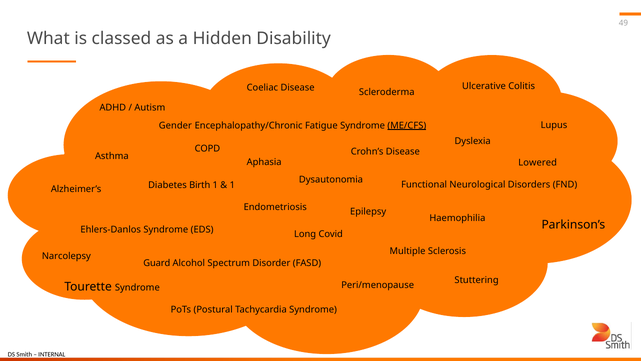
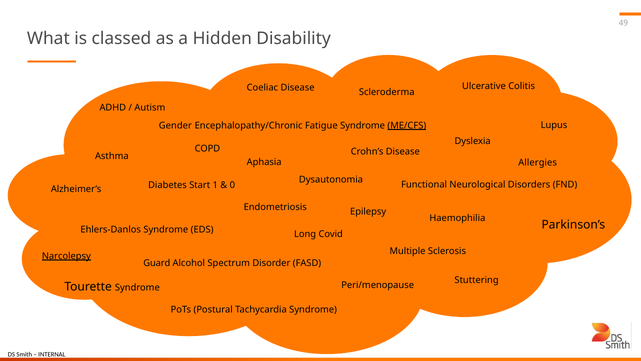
Lowered: Lowered -> Allergies
Birth: Birth -> Start
1 at (232, 185): 1 -> 0
Narcolepsy underline: none -> present
